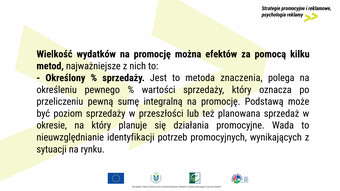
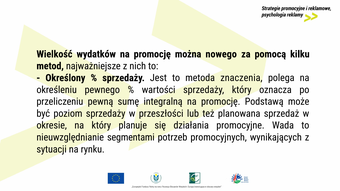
efektów: efektów -> nowego
identyfikacji: identyfikacji -> segmentami
